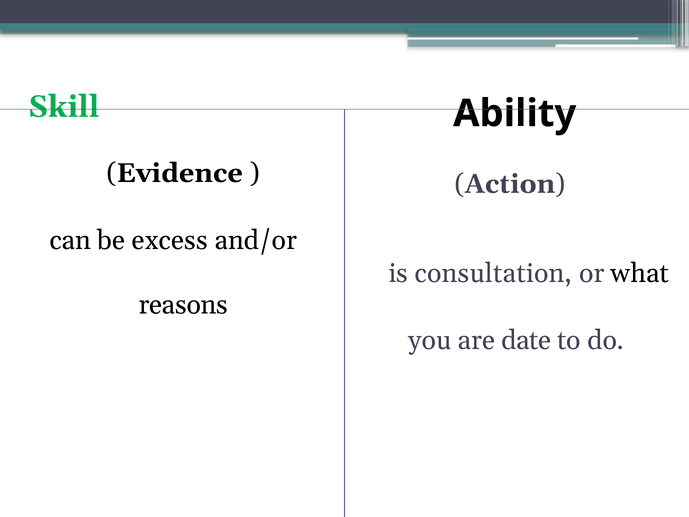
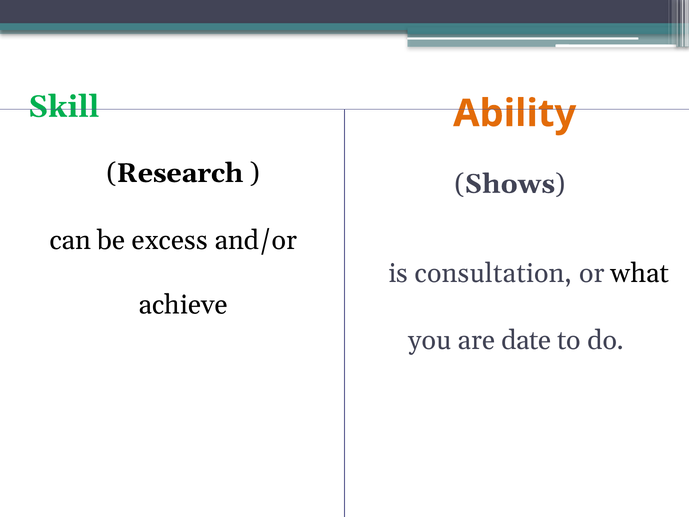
Ability colour: black -> orange
Evidence: Evidence -> Research
Action: Action -> Shows
reasons: reasons -> achieve
